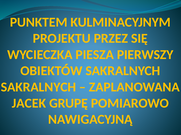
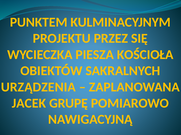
PIERWSZY: PIERWSZY -> KOŚCIOŁA
SAKRALNYCH at (38, 87): SAKRALNYCH -> URZĄDZENIA
